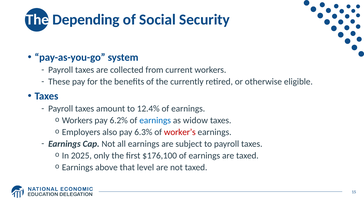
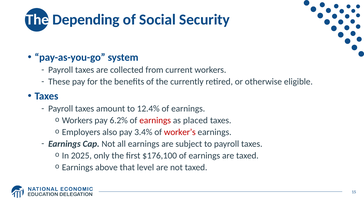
earnings at (155, 120) colour: blue -> red
widow: widow -> placed
6.3%: 6.3% -> 3.4%
